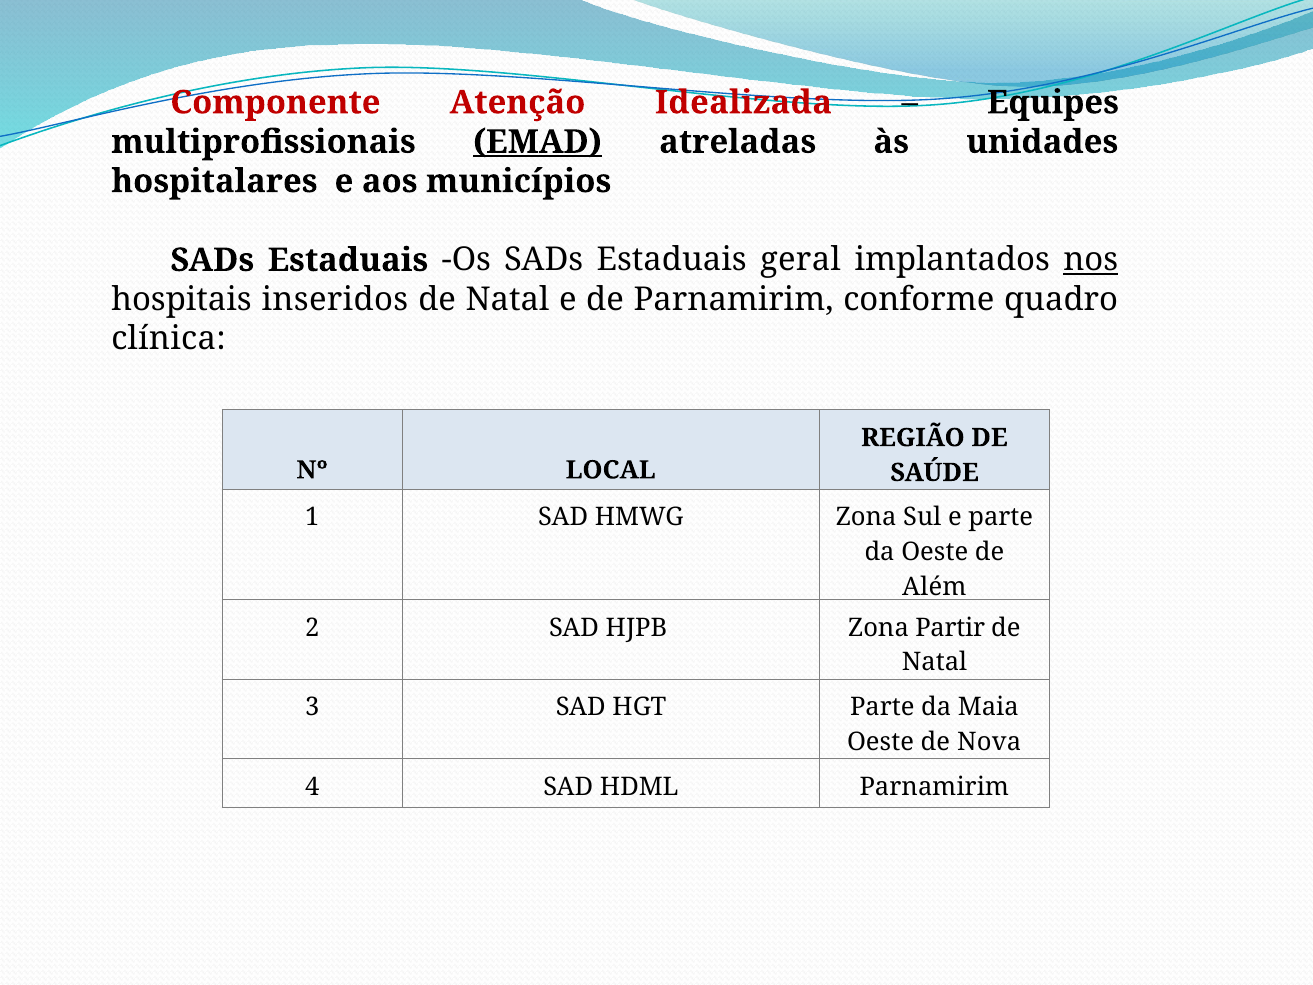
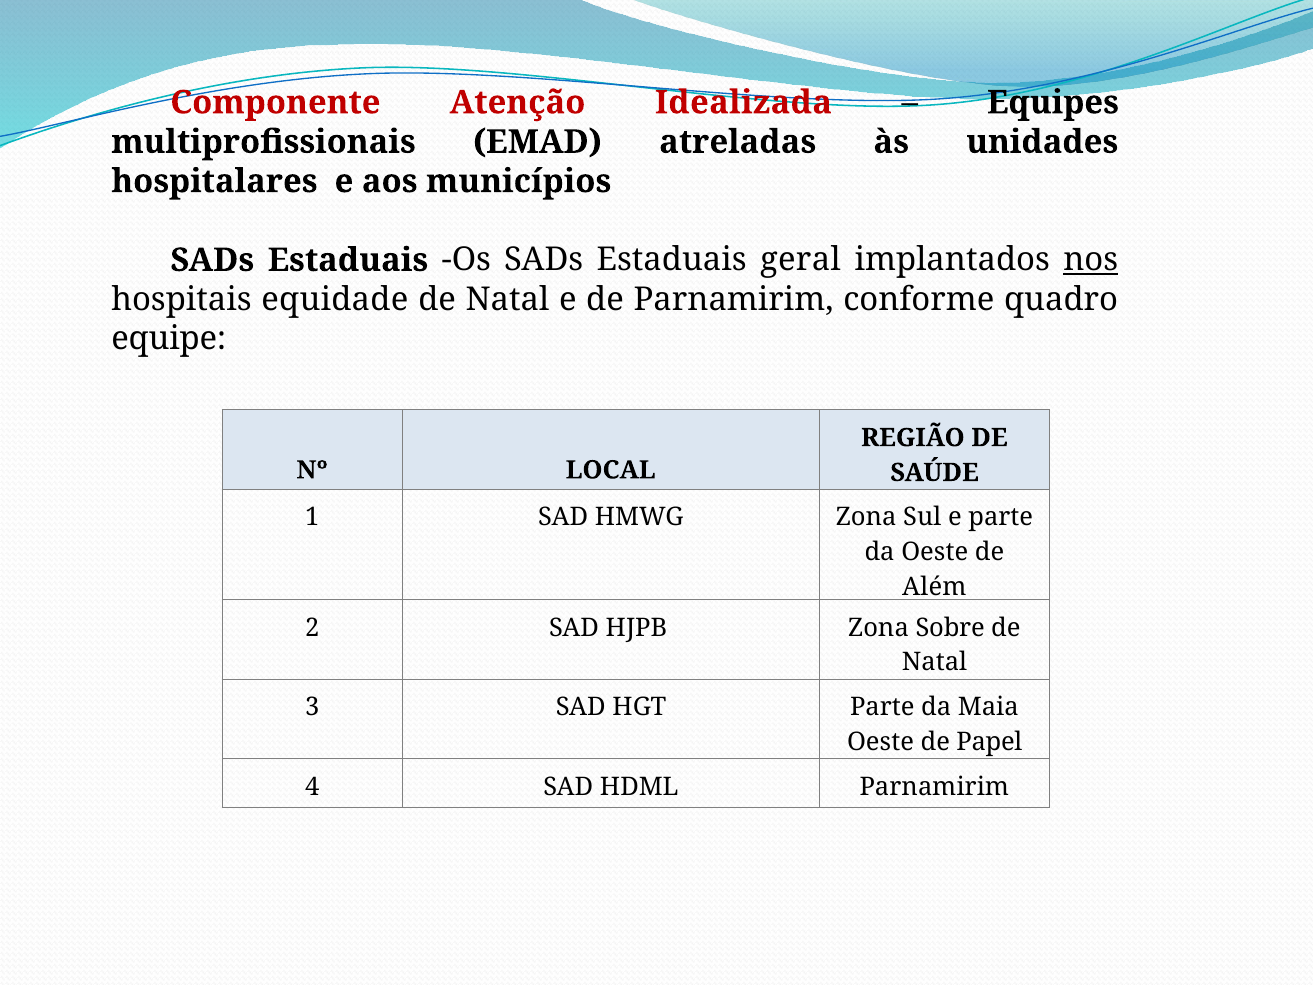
EMAD underline: present -> none
inseridos: inseridos -> equidade
clínica: clínica -> equipe
Partir: Partir -> Sobre
Nova: Nova -> Papel
